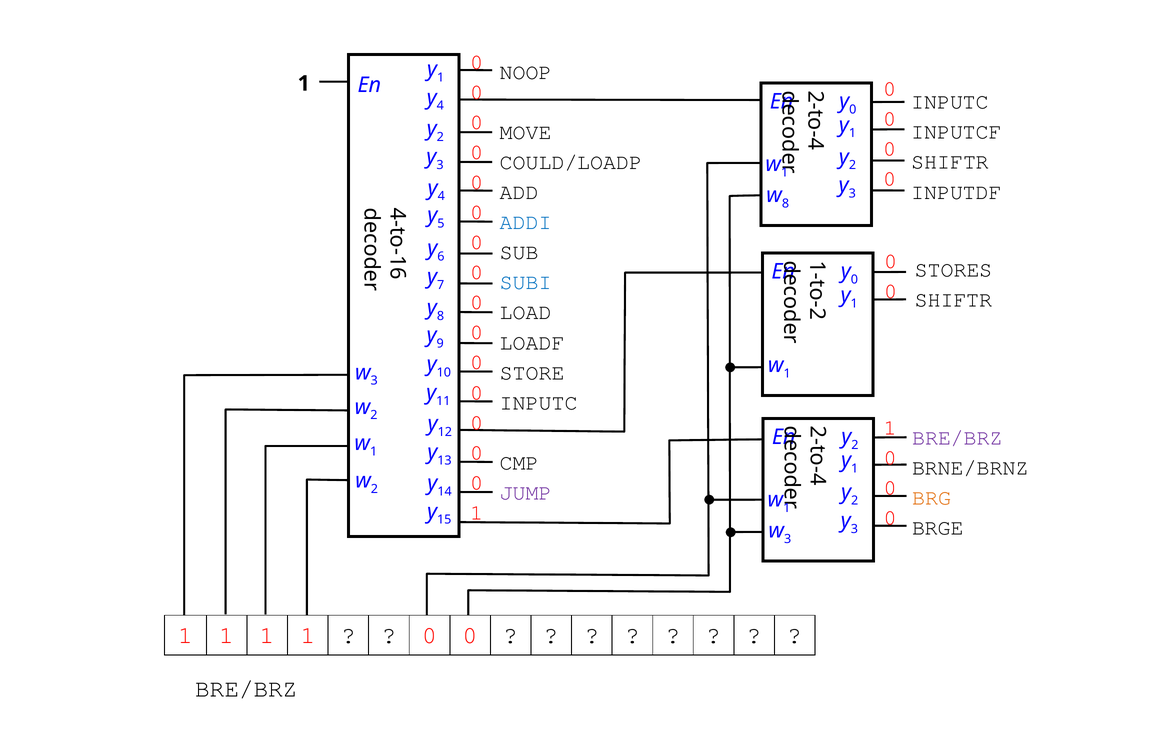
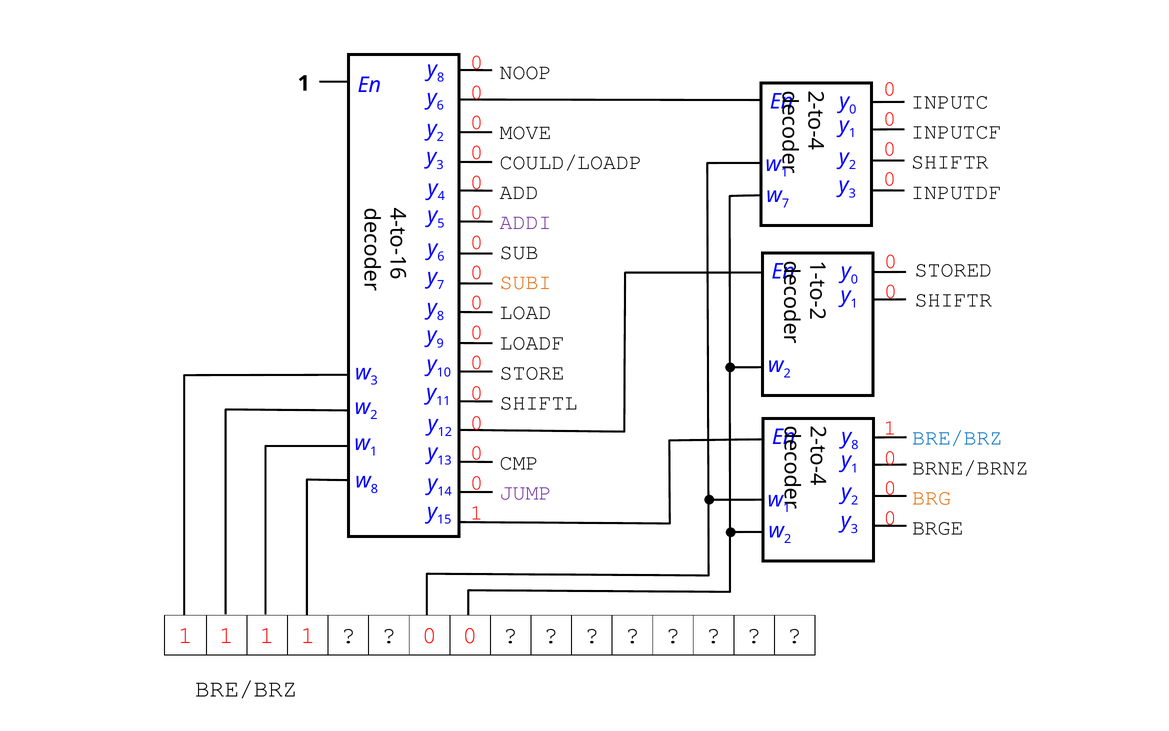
1 at (441, 77): 1 -> 8
4 at (440, 106): 4 -> 6
8 at (786, 204): 8 -> 7
ADDI colour: blue -> purple
STORES: STORES -> STORED
SUBI colour: blue -> orange
1 at (787, 374): 1 -> 2
INPUTC at (539, 402): INPUTC -> SHIFTL
BRE/BRZ at (957, 437) colour: purple -> blue
2 at (855, 445): 2 -> 8
2 at (374, 489): 2 -> 8
3 at (788, 539): 3 -> 2
